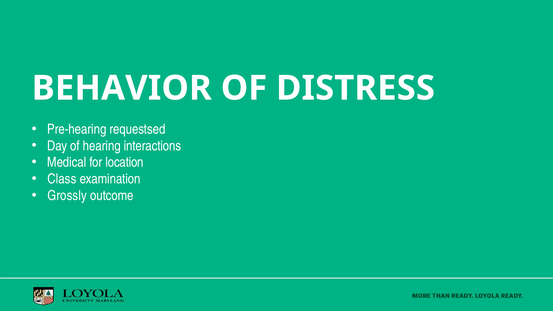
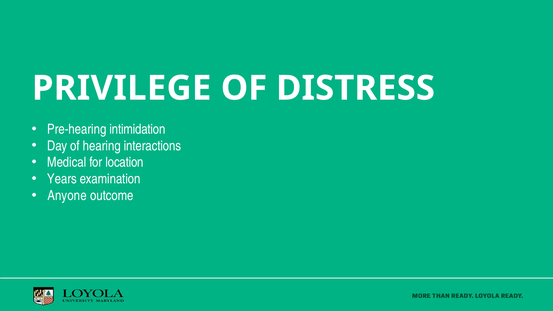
BEHAVIOR: BEHAVIOR -> PRIVILEGE
requestsed: requestsed -> intimidation
Class: Class -> Years
Grossly: Grossly -> Anyone
